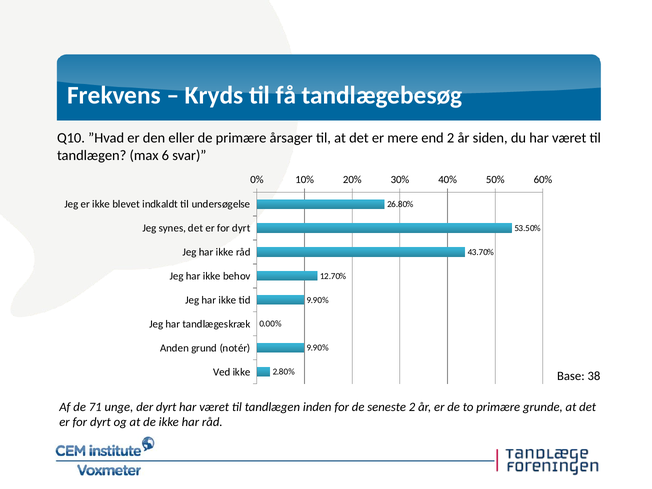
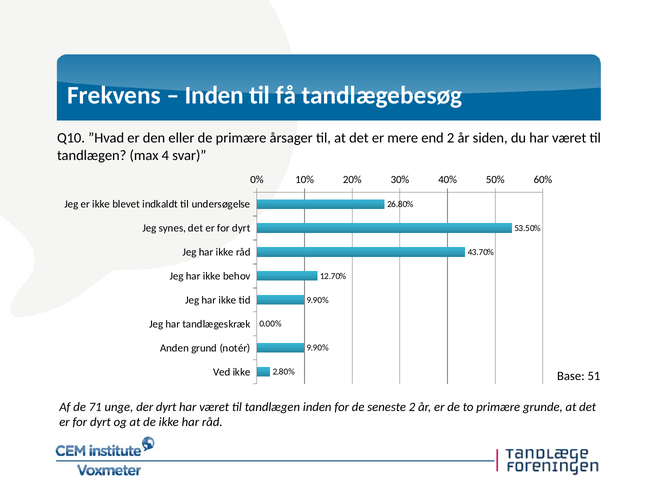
Kryds at (214, 95): Kryds -> Inden
6: 6 -> 4
38: 38 -> 51
